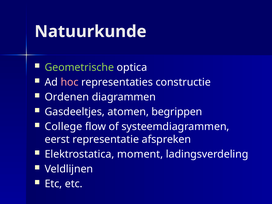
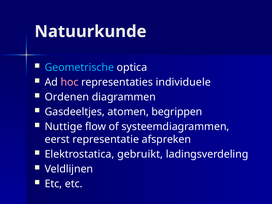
Geometrische colour: light green -> light blue
constructie: constructie -> individuele
College: College -> Nuttige
moment: moment -> gebruikt
